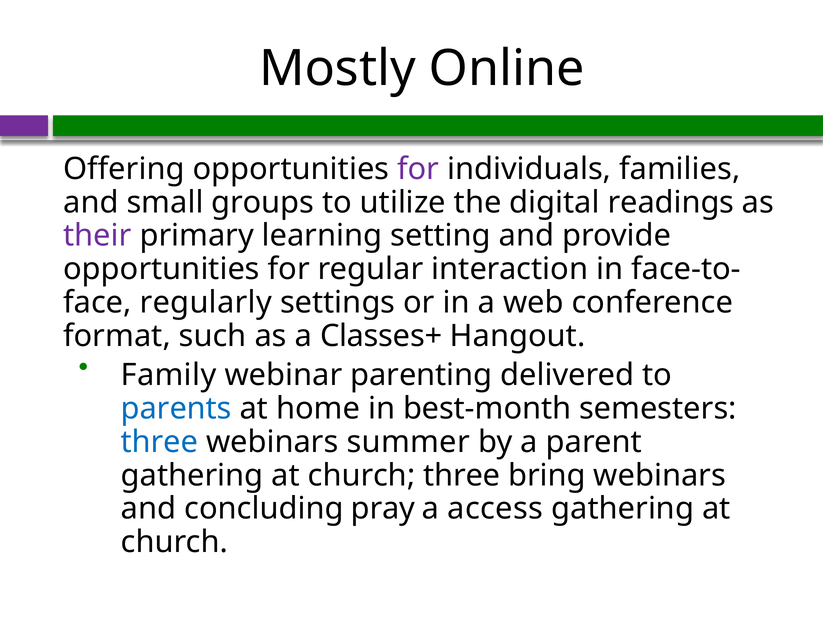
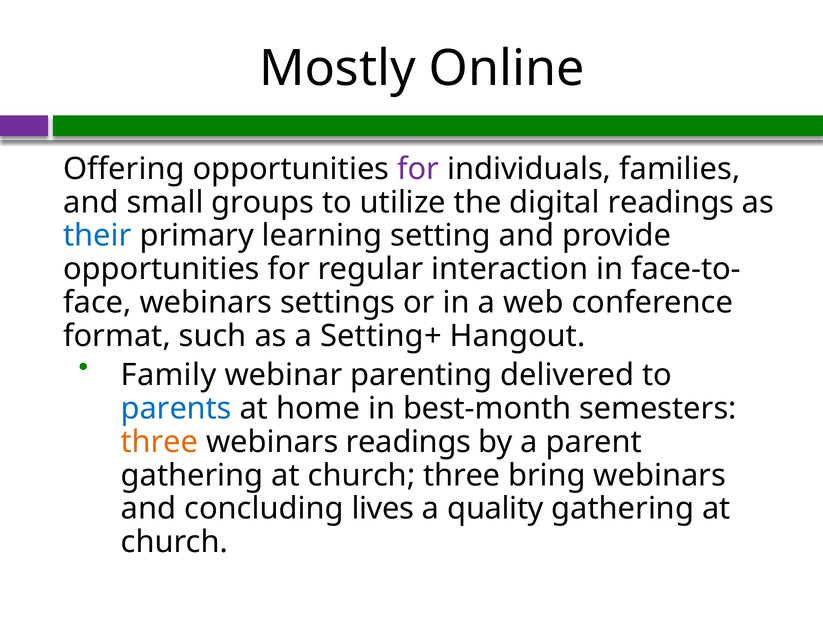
their colour: purple -> blue
regularly at (206, 302): regularly -> webinars
Classes+: Classes+ -> Setting+
three at (159, 441) colour: blue -> orange
webinars summer: summer -> readings
pray: pray -> lives
access: access -> quality
